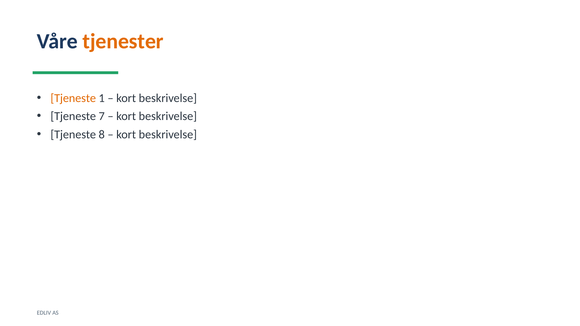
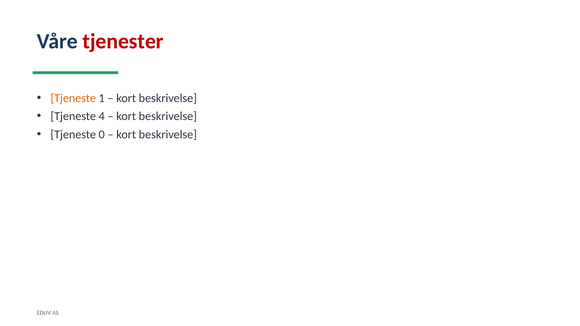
tjenester colour: orange -> red
7: 7 -> 4
8: 8 -> 0
